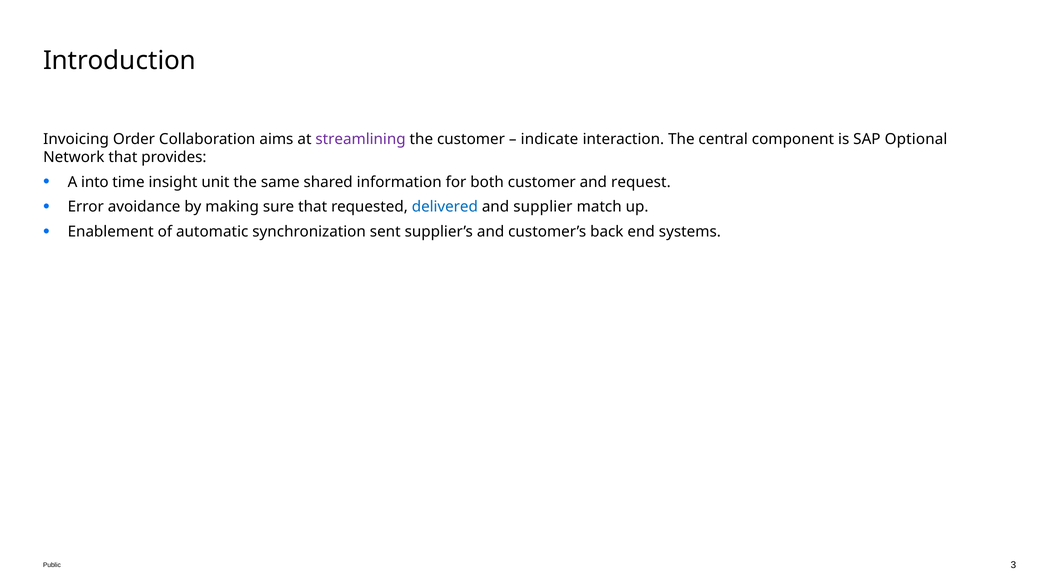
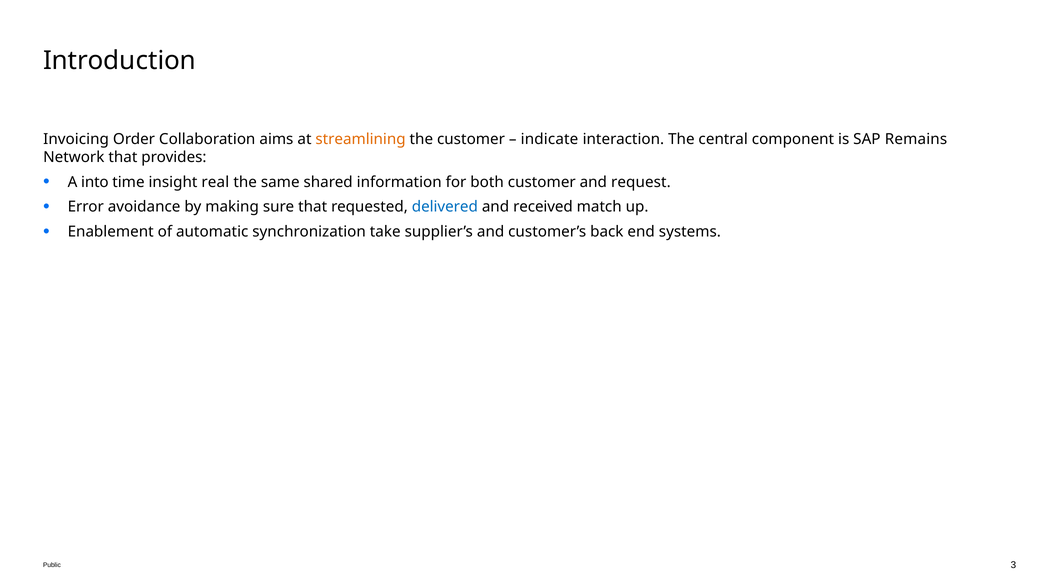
streamlining colour: purple -> orange
Optional: Optional -> Remains
unit: unit -> real
supplier: supplier -> received
sent: sent -> take
